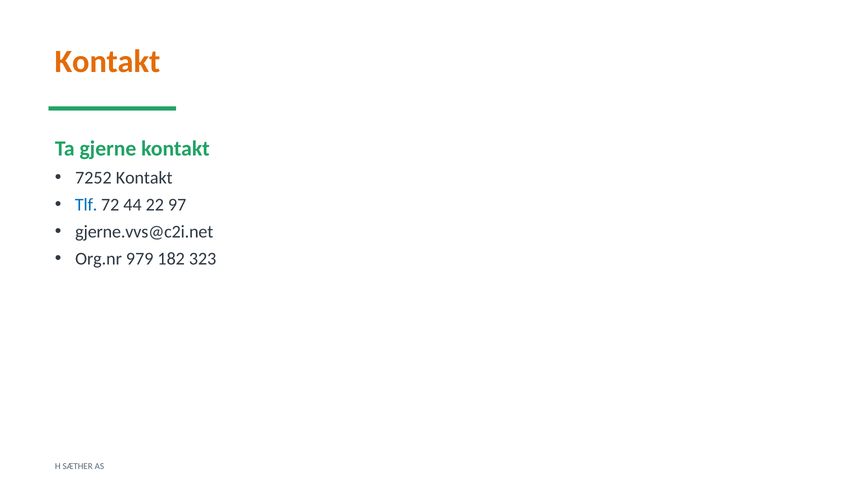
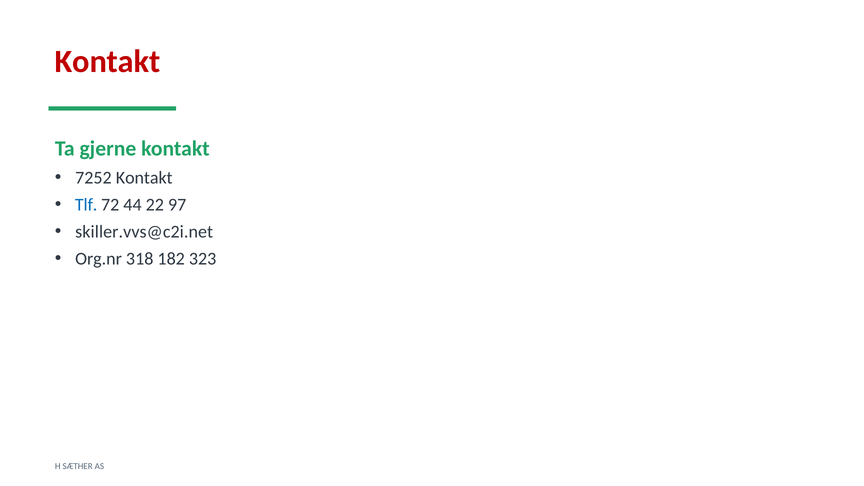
Kontakt at (108, 62) colour: orange -> red
gjerne.vvs@c2i.net: gjerne.vvs@c2i.net -> skiller.vvs@c2i.net
979: 979 -> 318
